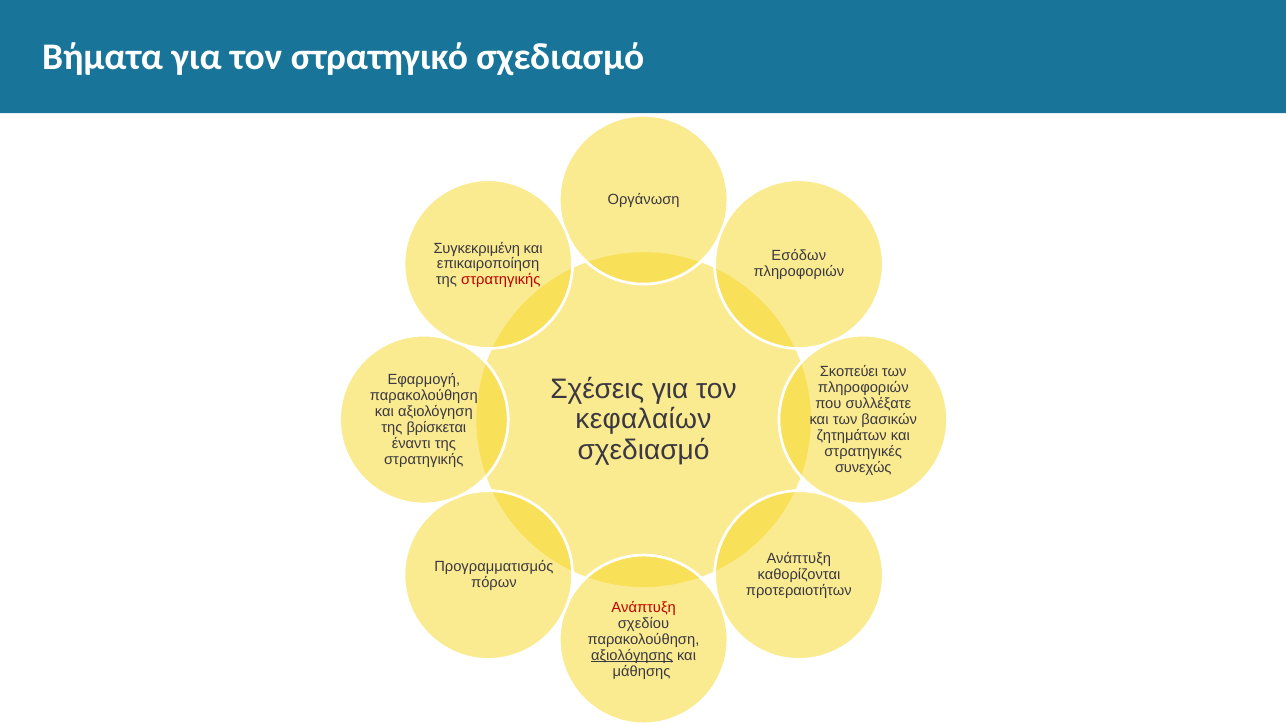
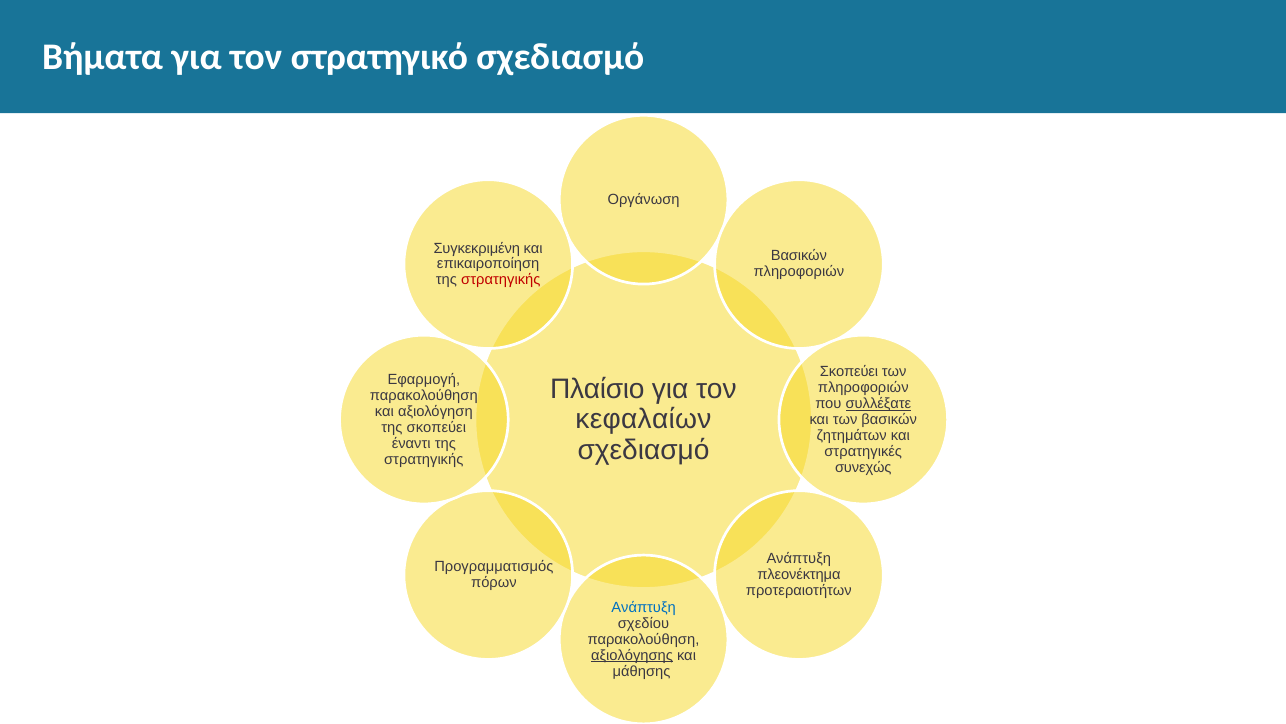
Εσόδων at (799, 256): Εσόδων -> Βασικών
Σχέσεις: Σχέσεις -> Πλαίσιο
συλλέξατε underline: none -> present
της βρίσκεται: βρίσκεται -> σκοπεύει
καθορίζονται: καθορίζονται -> πλεονέκτημα
Ανάπτυξη at (644, 607) colour: red -> blue
